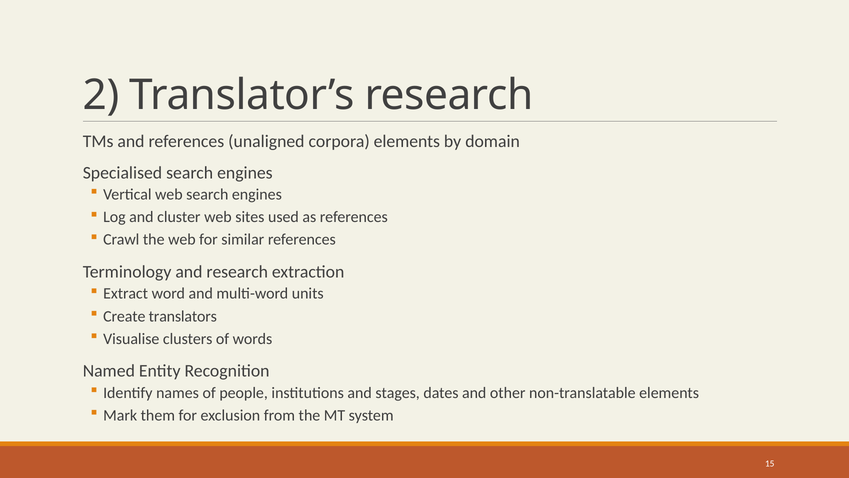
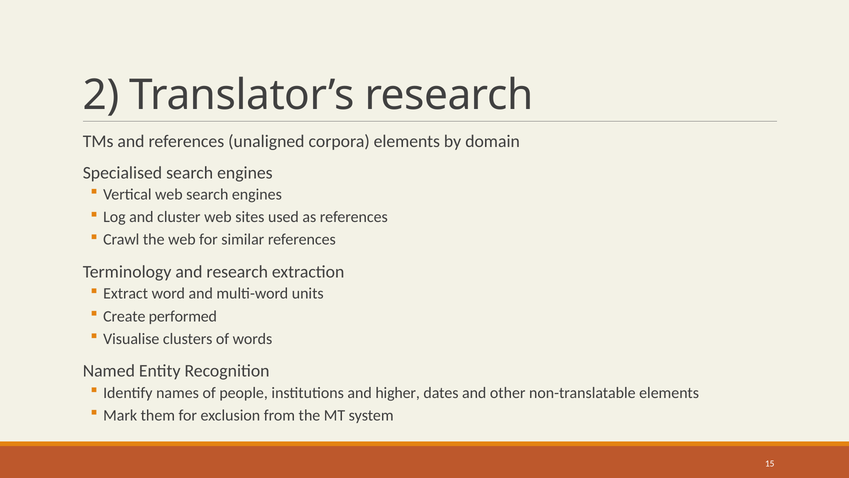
translators: translators -> performed
stages: stages -> higher
